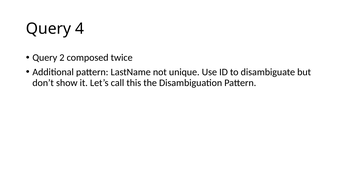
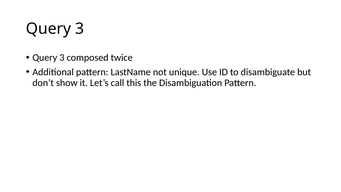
4 at (80, 29): 4 -> 3
2 at (62, 58): 2 -> 3
